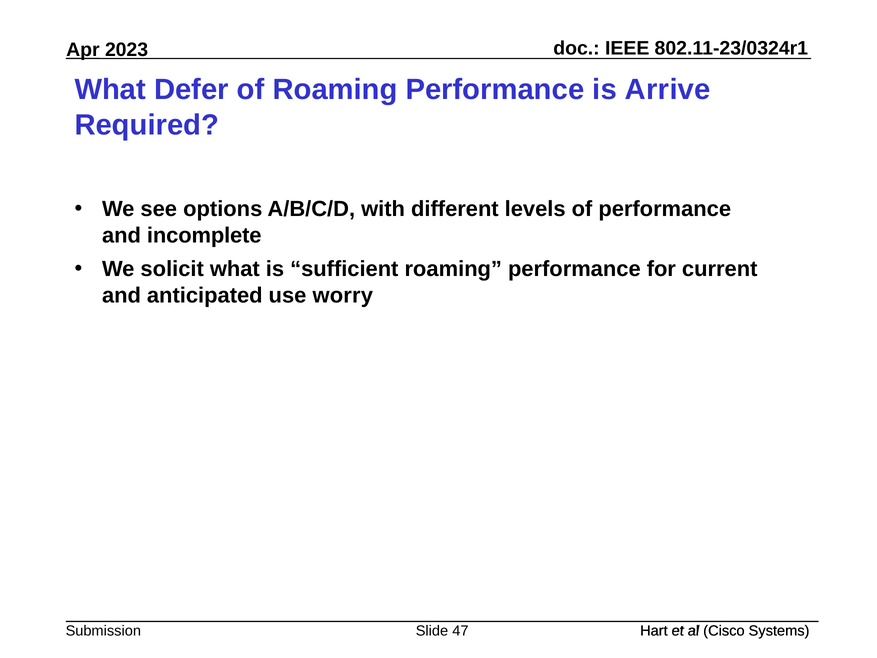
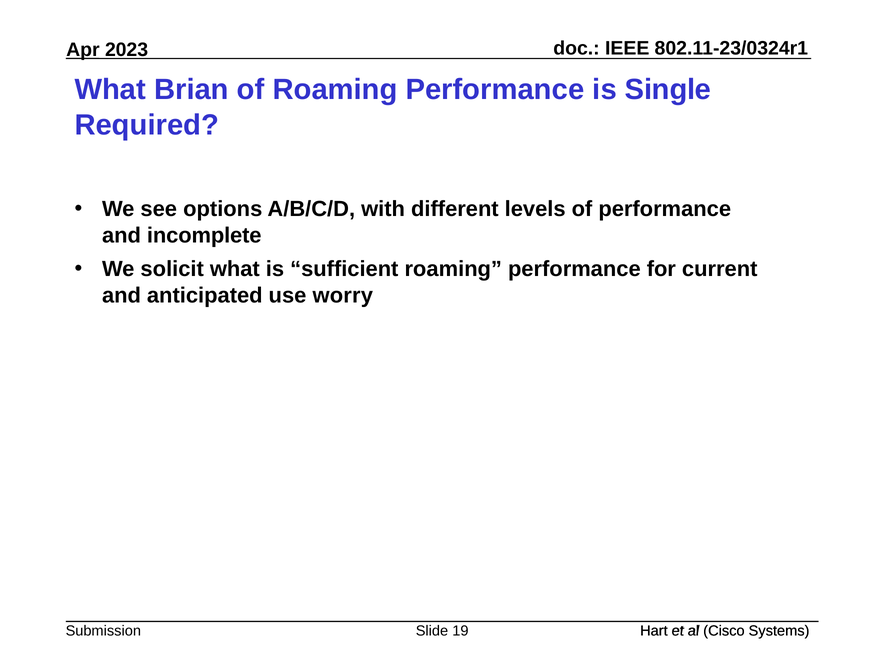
Defer: Defer -> Brian
Arrive: Arrive -> Single
47: 47 -> 19
